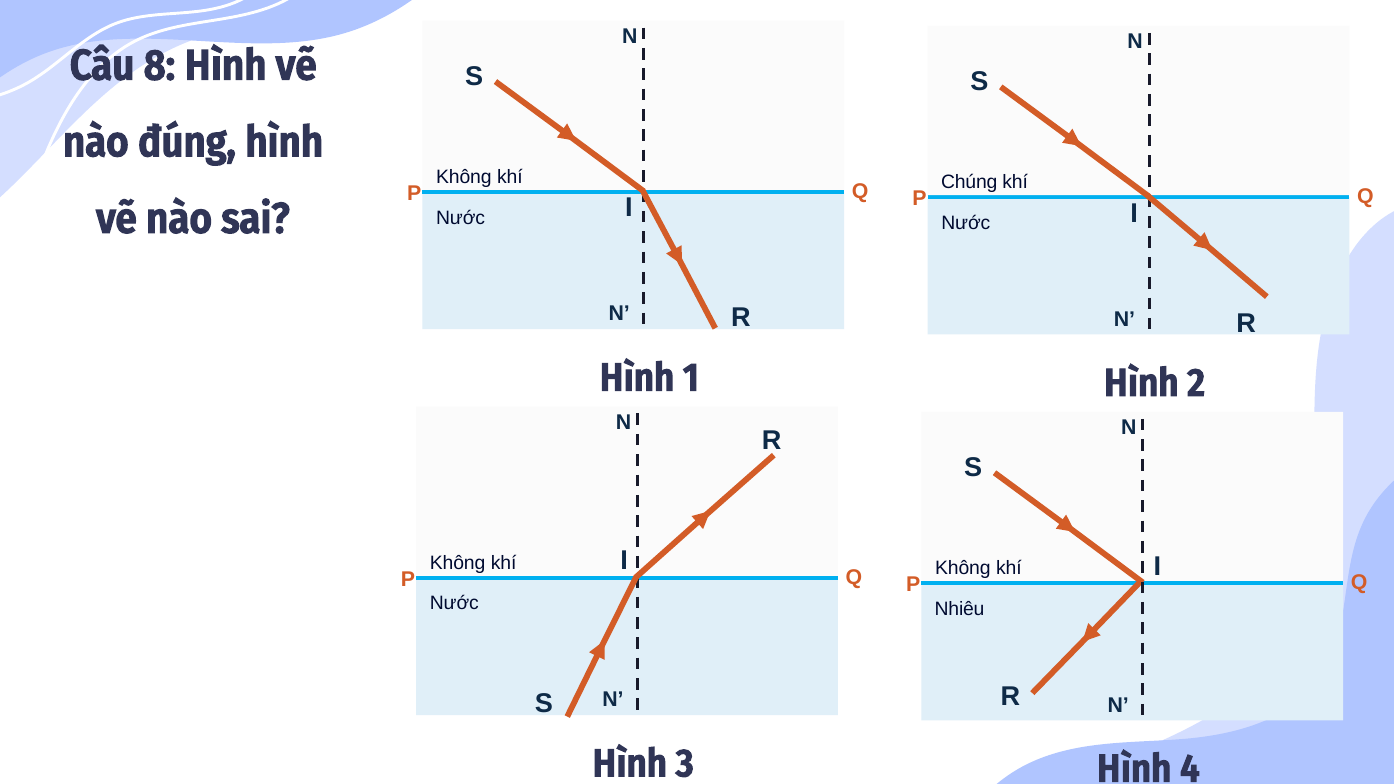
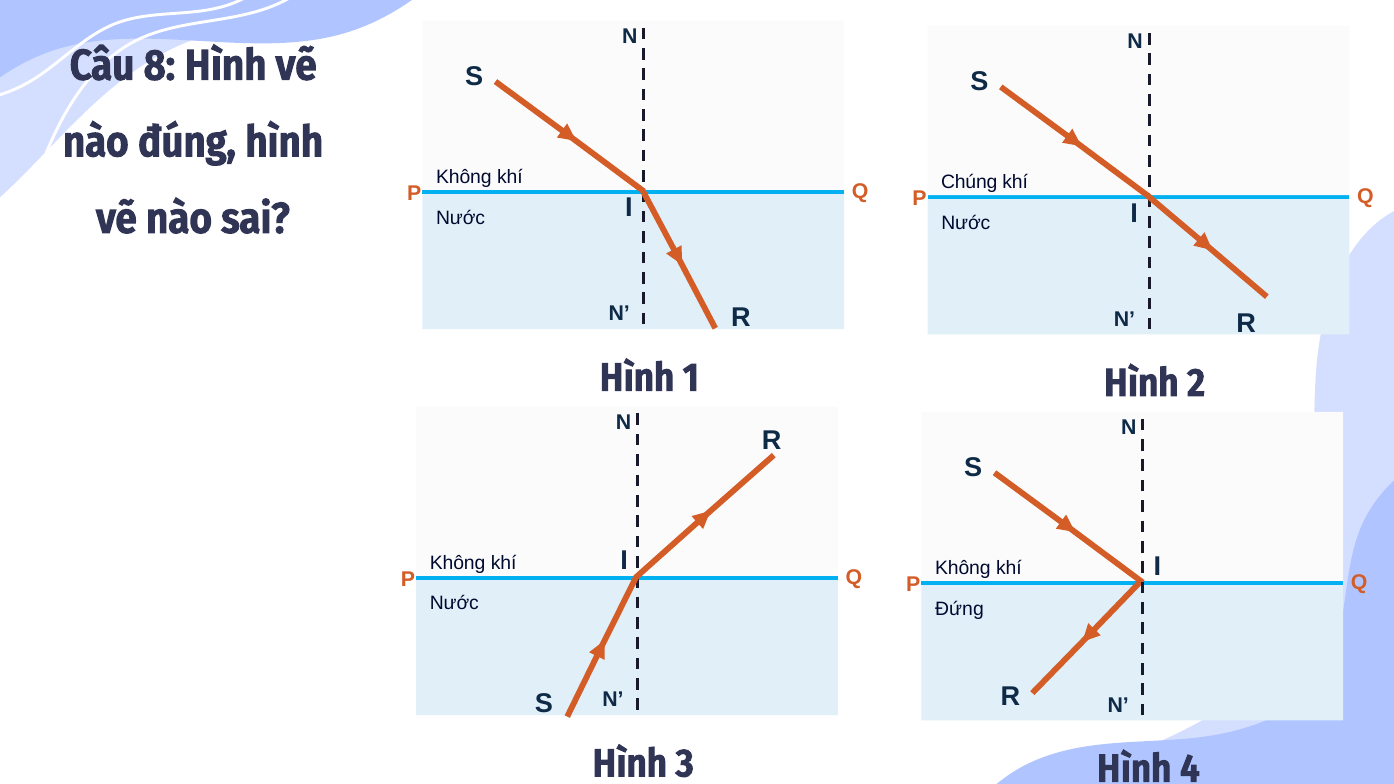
Nhiêu: Nhiêu -> Đứng
